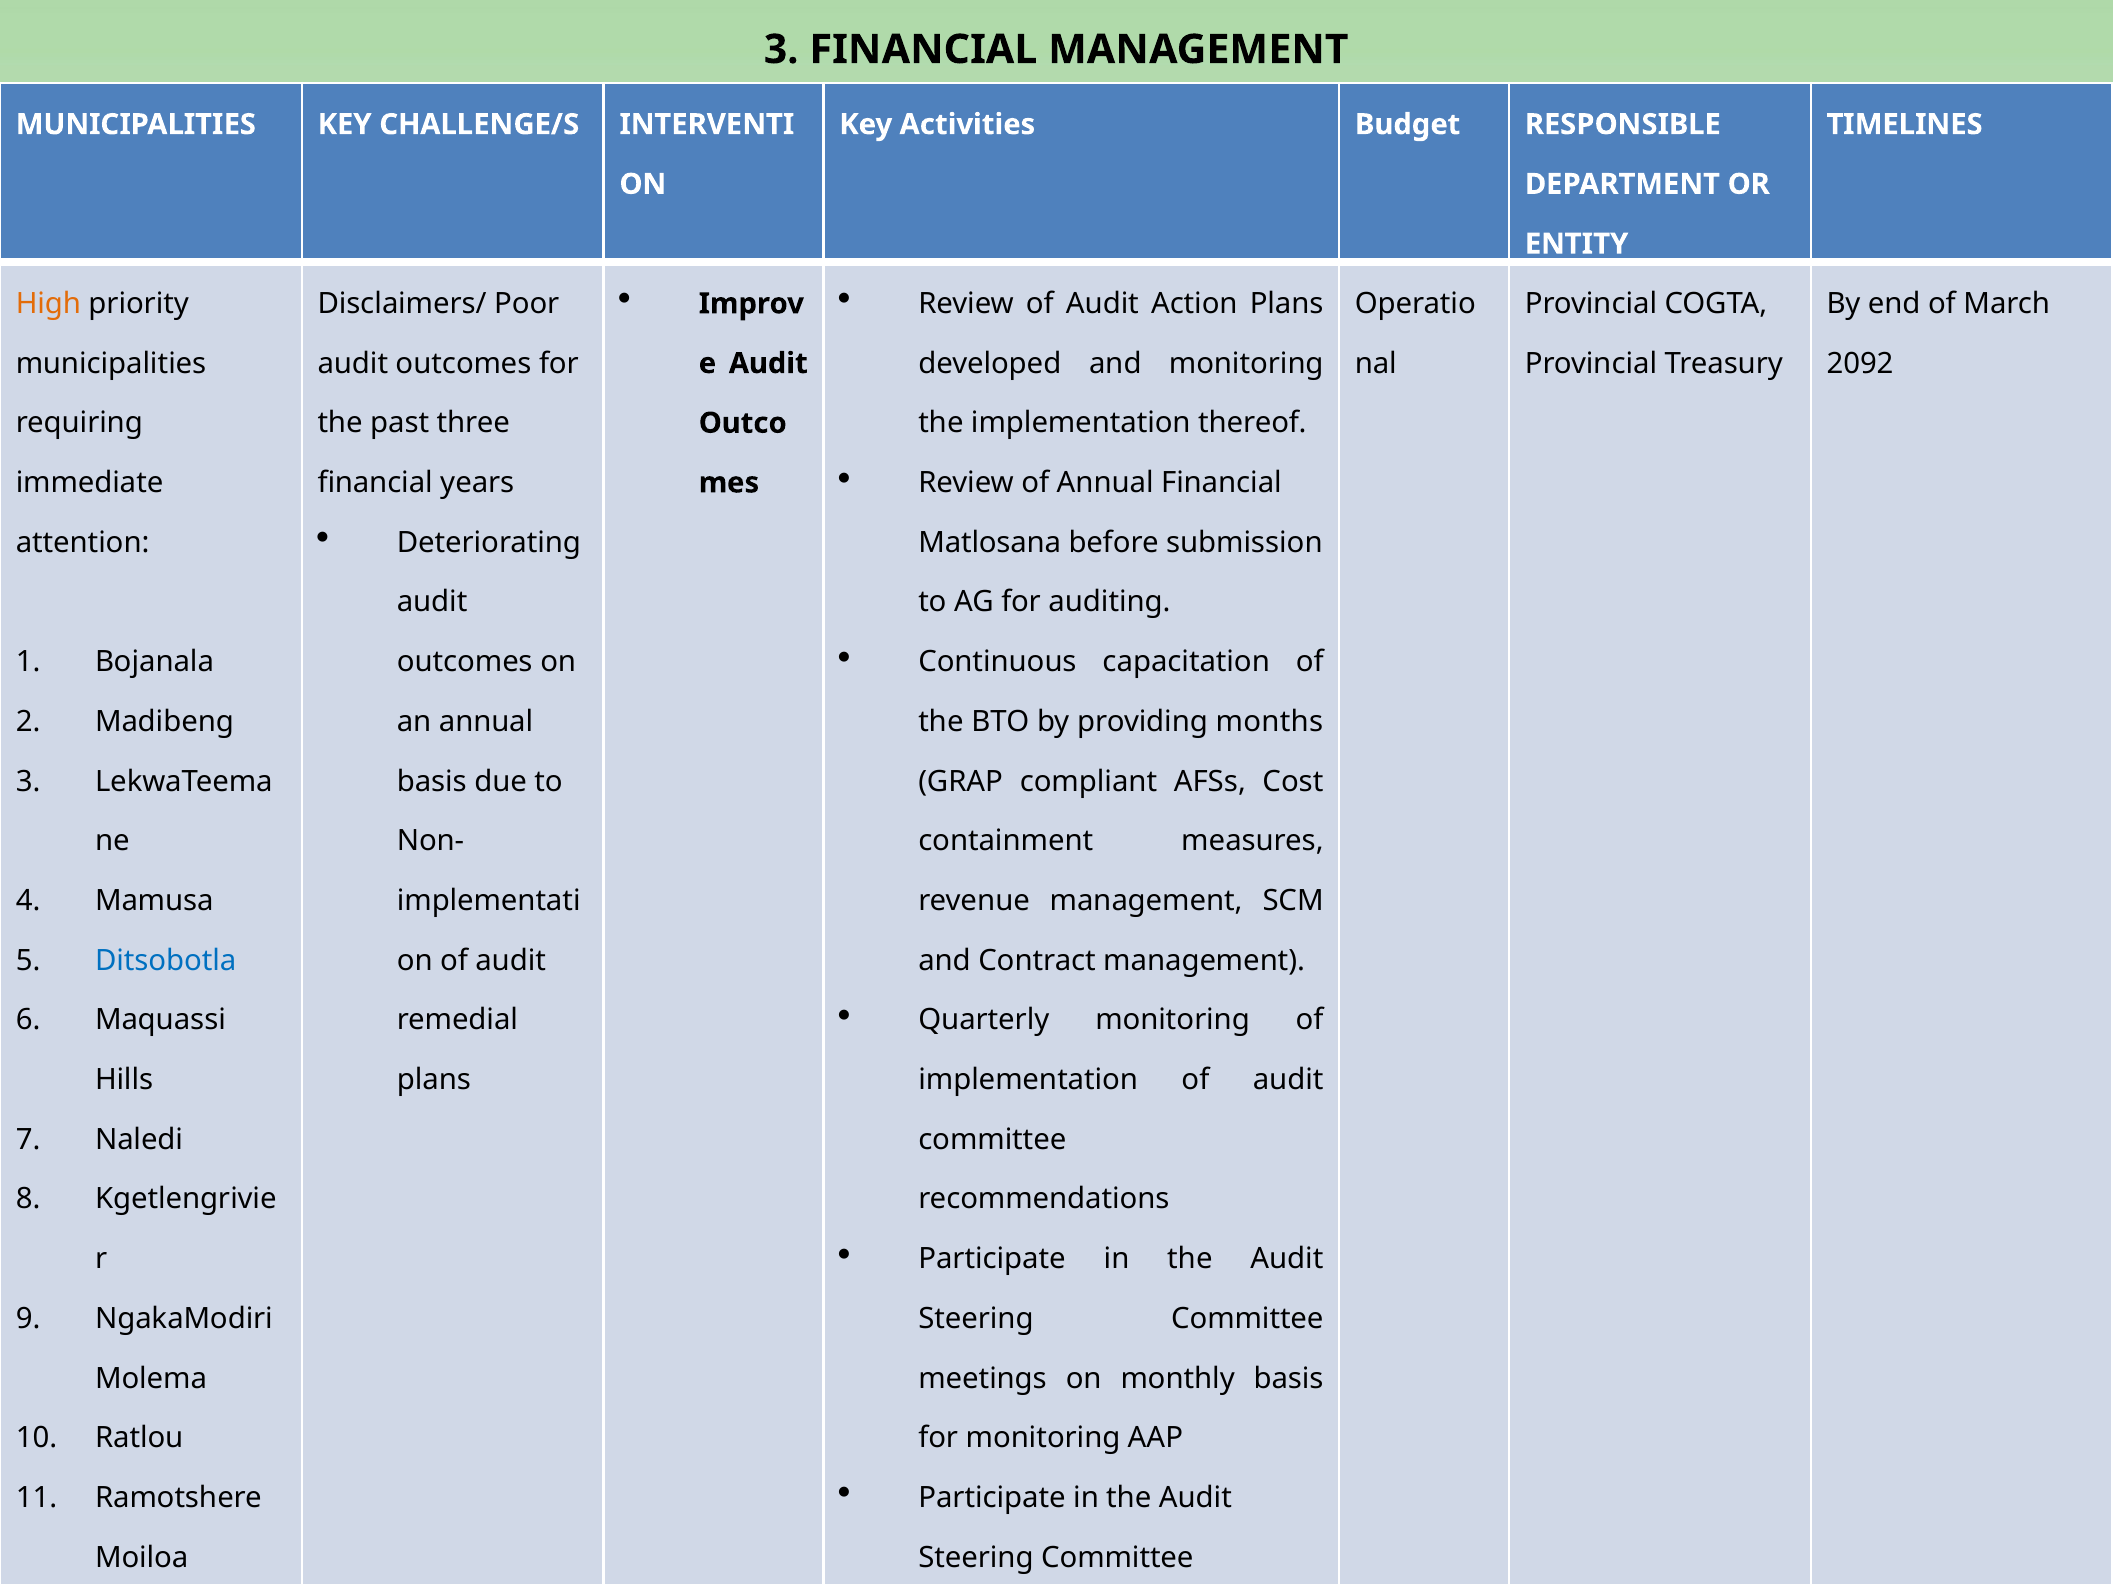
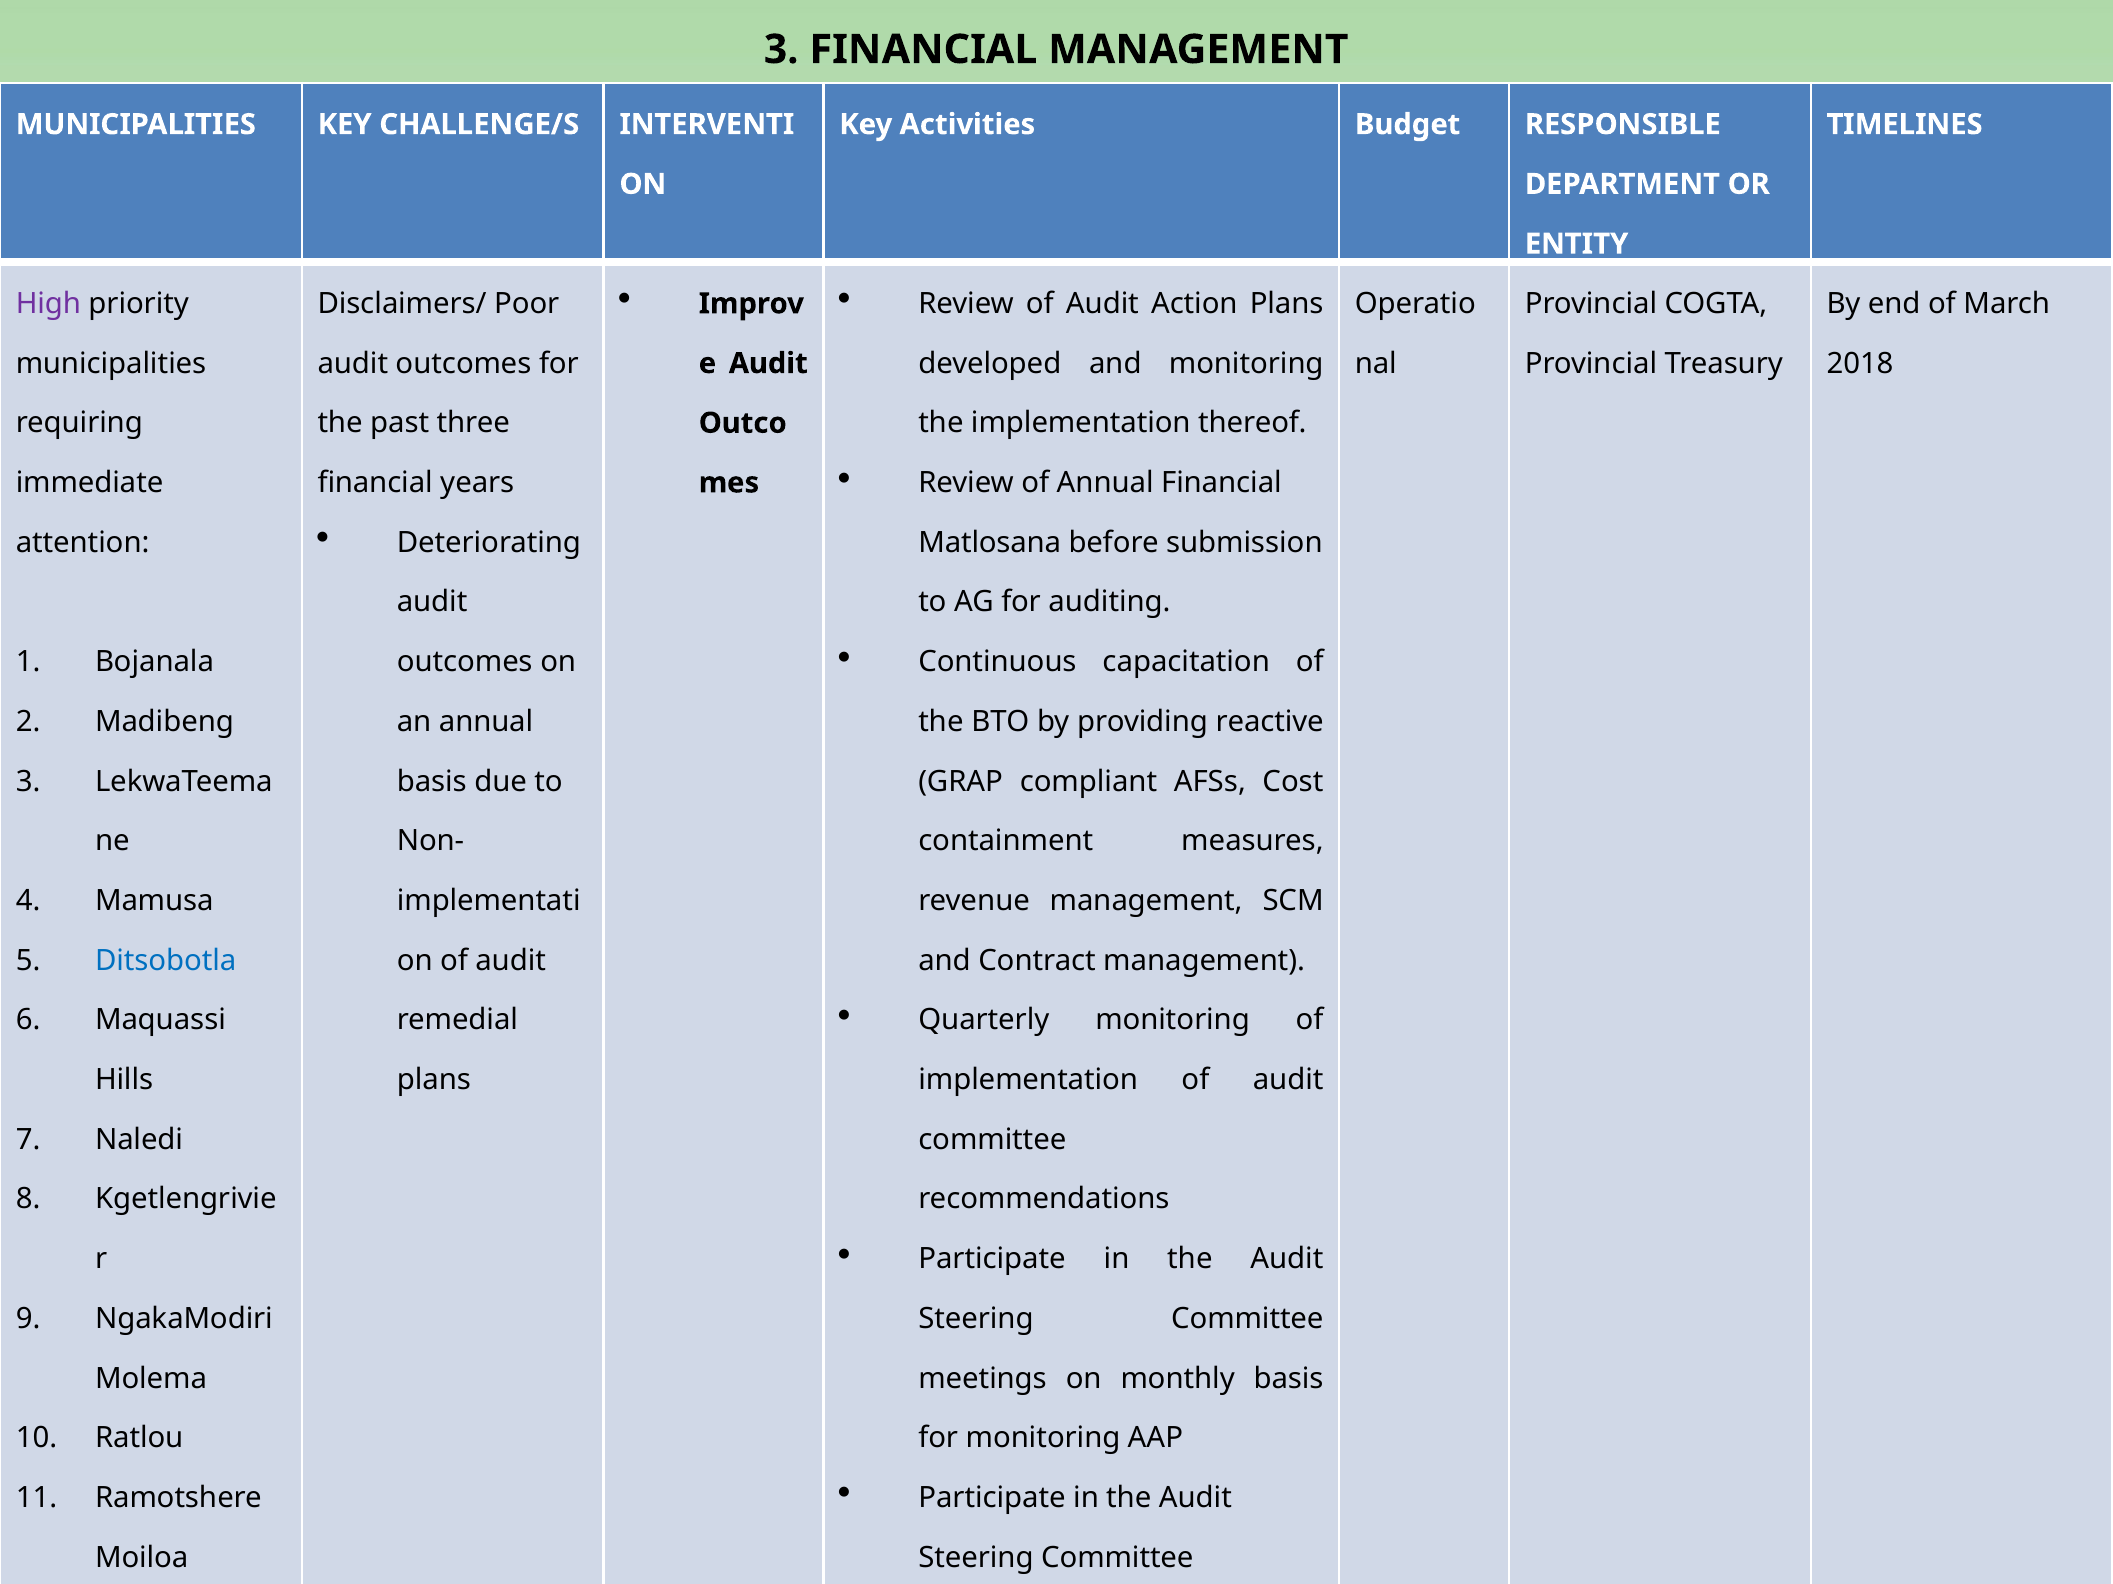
High colour: orange -> purple
2092: 2092 -> 2018
months: months -> reactive
